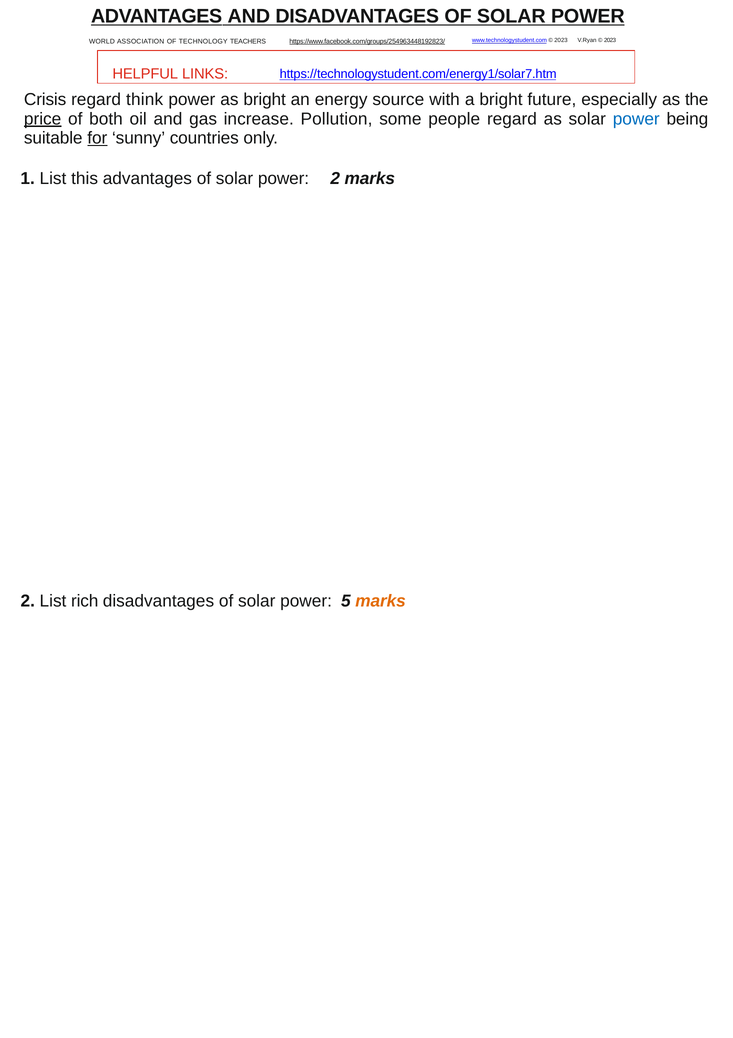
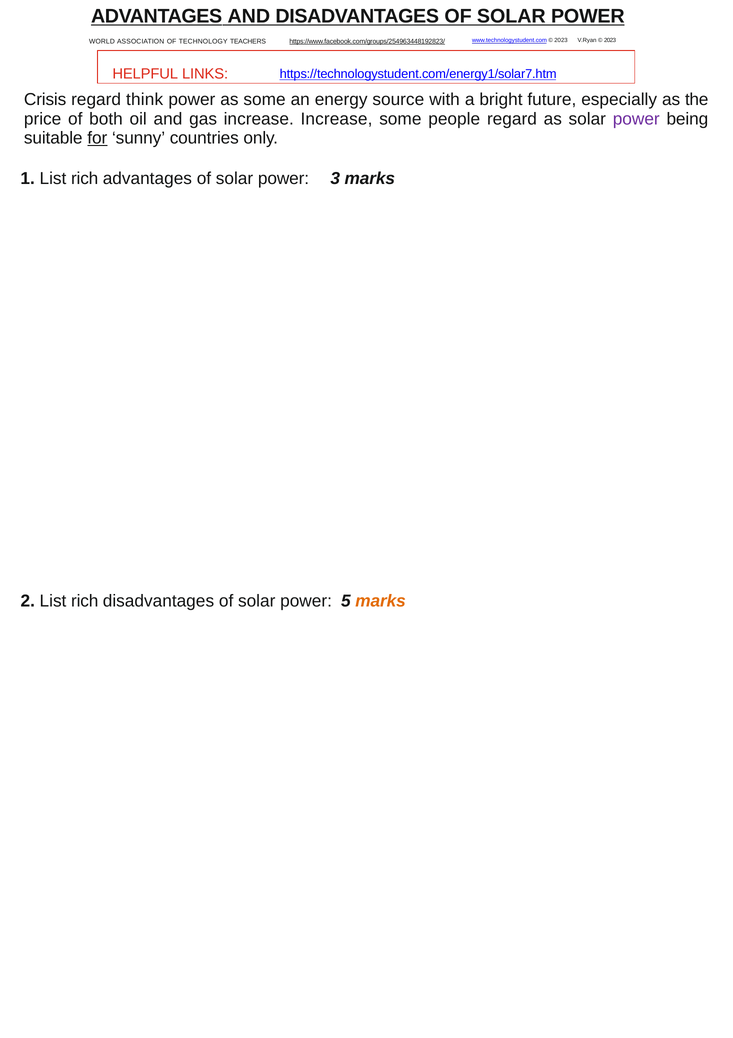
as bright: bright -> some
price underline: present -> none
increase Pollution: Pollution -> Increase
power at (636, 119) colour: blue -> purple
1 List this: this -> rich
power 2: 2 -> 3
